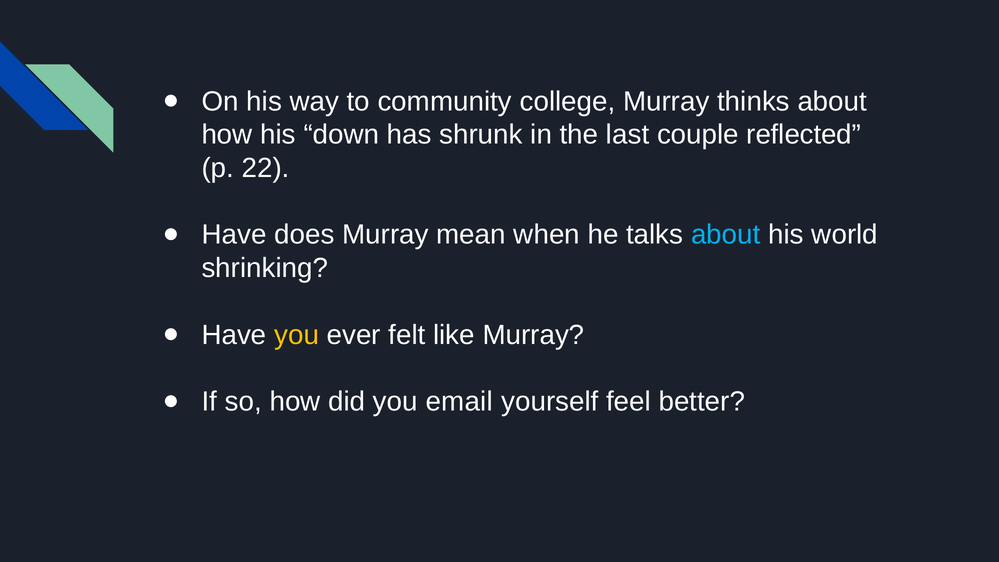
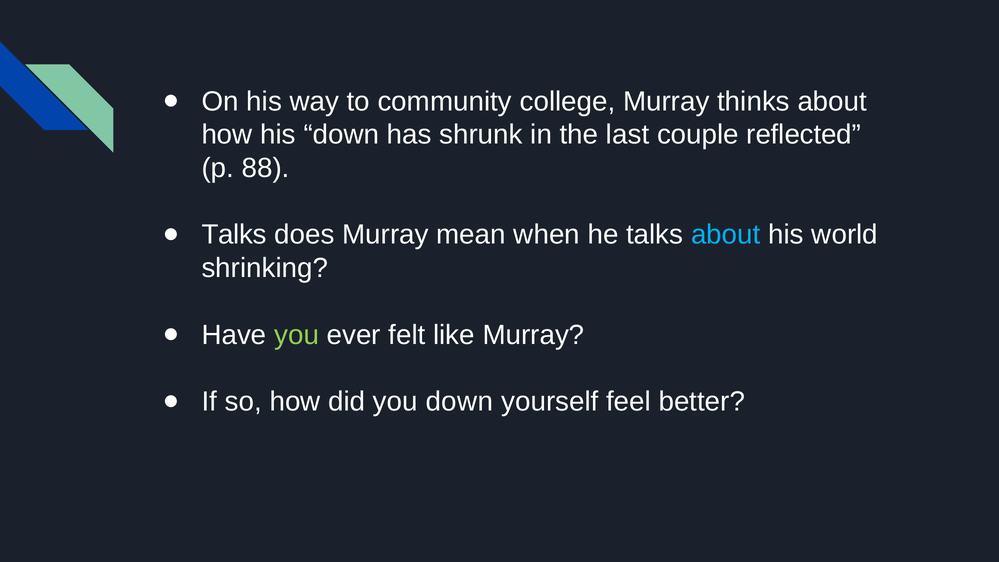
22: 22 -> 88
Have at (234, 235): Have -> Talks
you at (297, 335) colour: yellow -> light green
you email: email -> down
